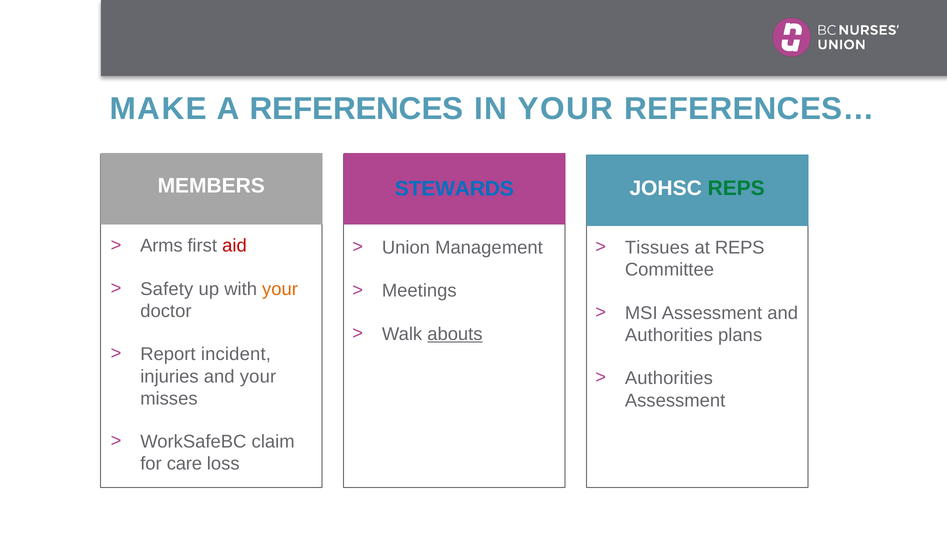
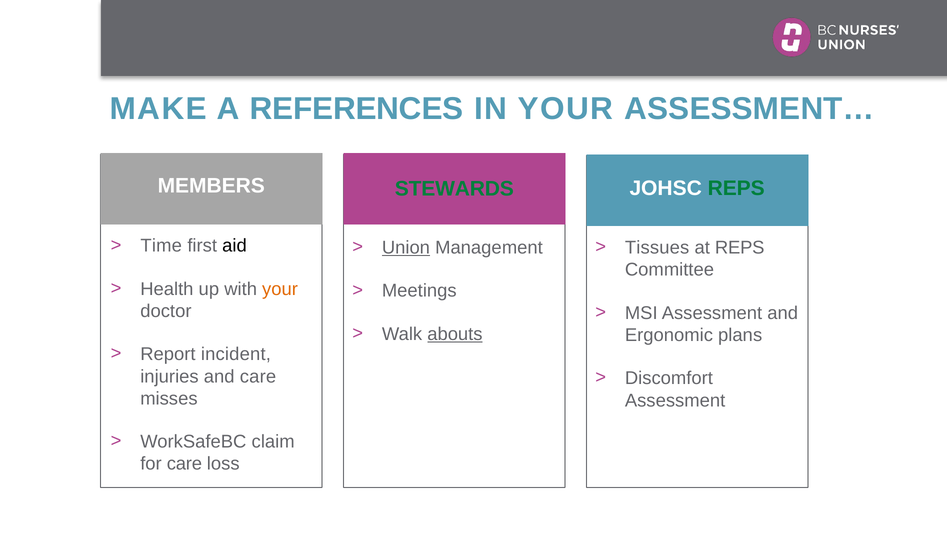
REFERENCES…: REFERENCES… -> ASSESSMENT…
STEWARDS colour: blue -> green
Arms: Arms -> Time
aid colour: red -> black
Union underline: none -> present
Safety: Safety -> Health
Authorities at (669, 335): Authorities -> Ergonomic
and your: your -> care
Authorities at (669, 378): Authorities -> Discomfort
